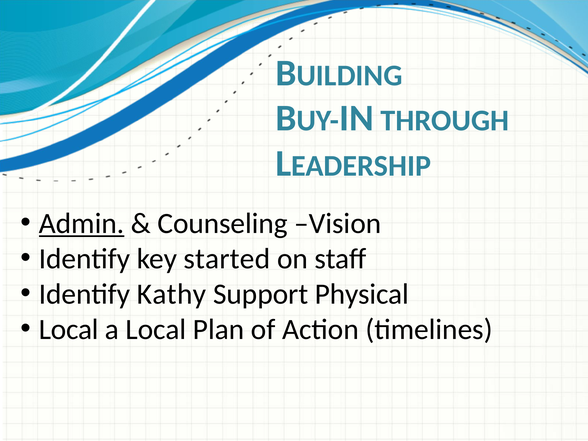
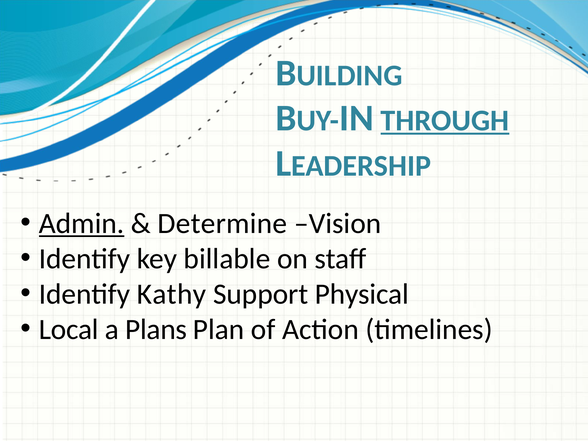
THROUGH underline: none -> present
Counseling: Counseling -> Determine
started: started -> billable
a Local: Local -> Plans
